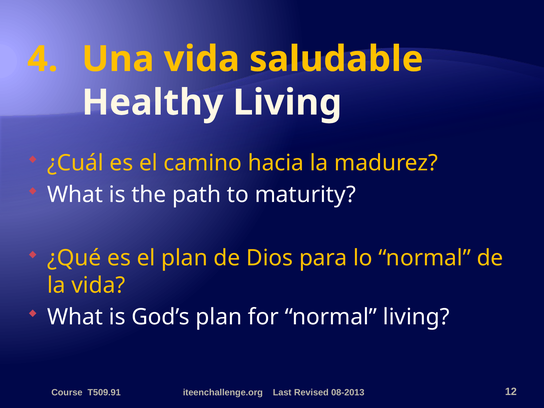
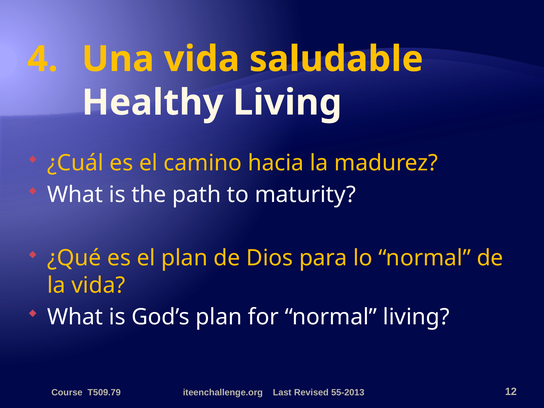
T509.91: T509.91 -> T509.79
08-2013: 08-2013 -> 55-2013
